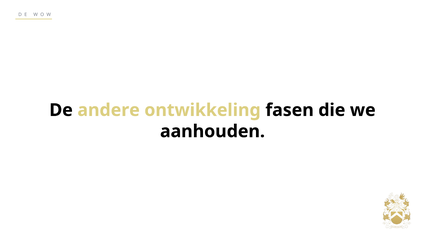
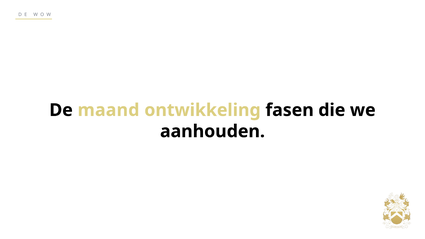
andere: andere -> maand
